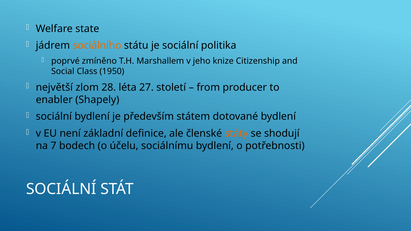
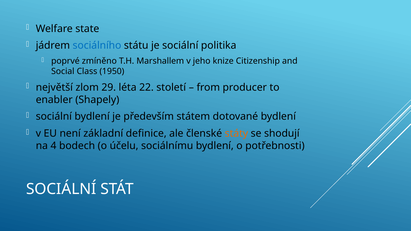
sociálního colour: orange -> blue
28: 28 -> 29
27: 27 -> 22
7: 7 -> 4
